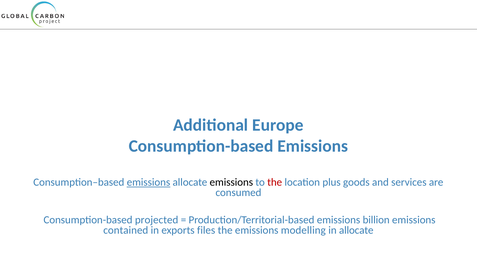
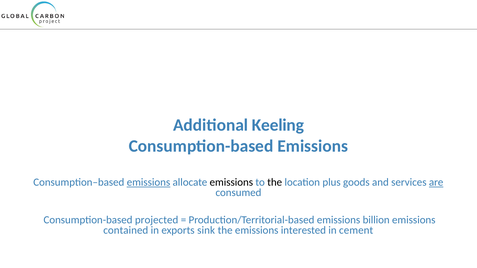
Europe: Europe -> Keeling
the at (275, 182) colour: red -> black
are underline: none -> present
files: files -> sink
modelling: modelling -> interested
in allocate: allocate -> cement
